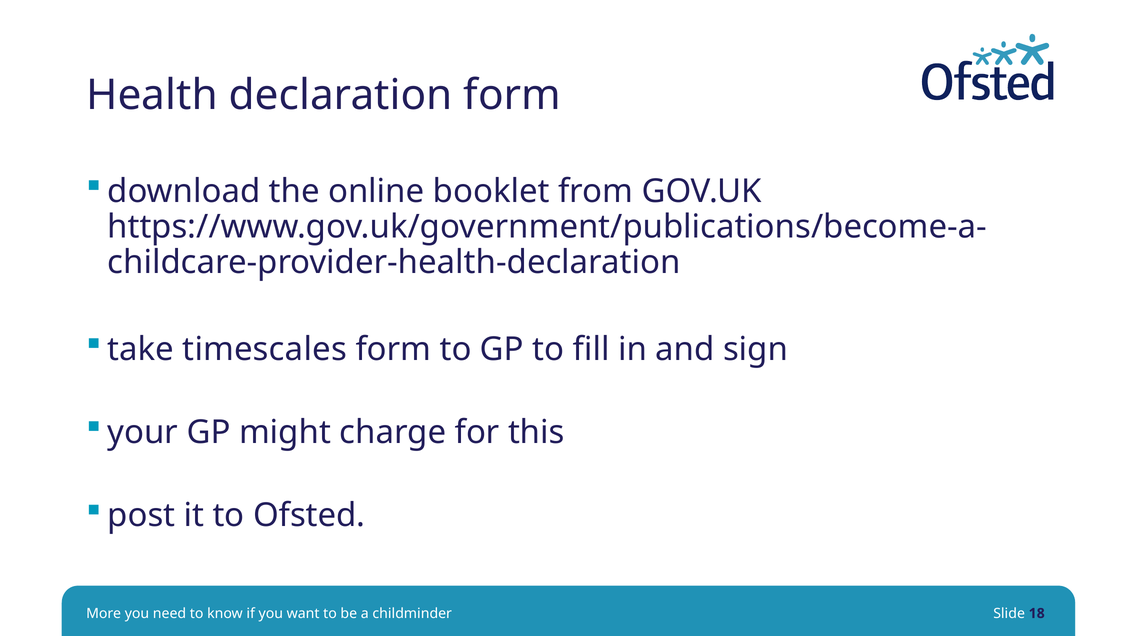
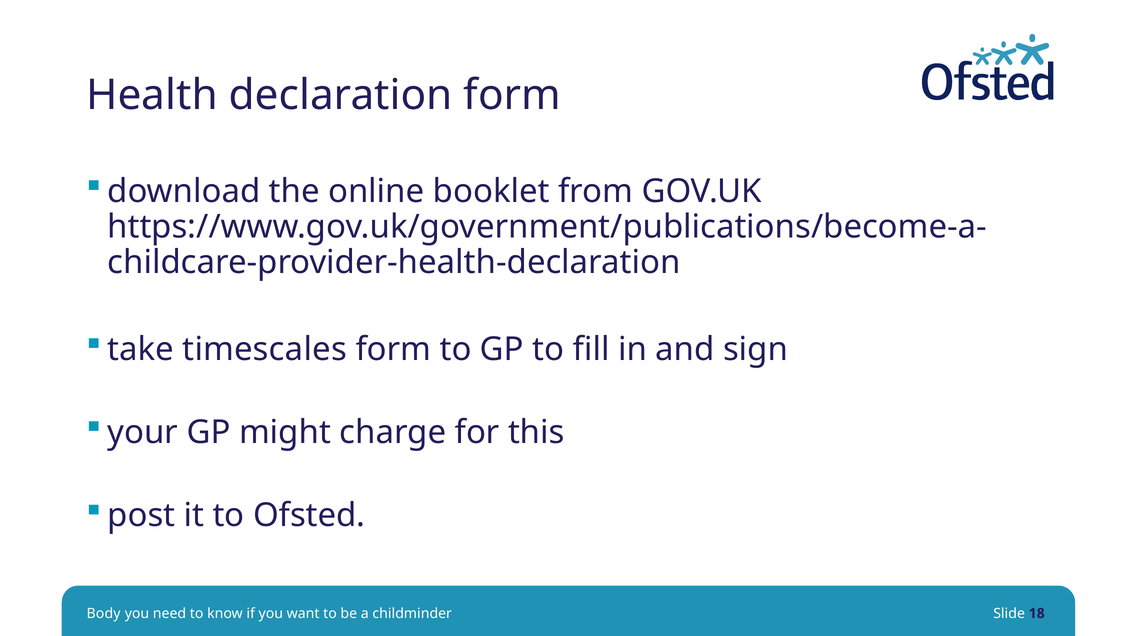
More: More -> Body
